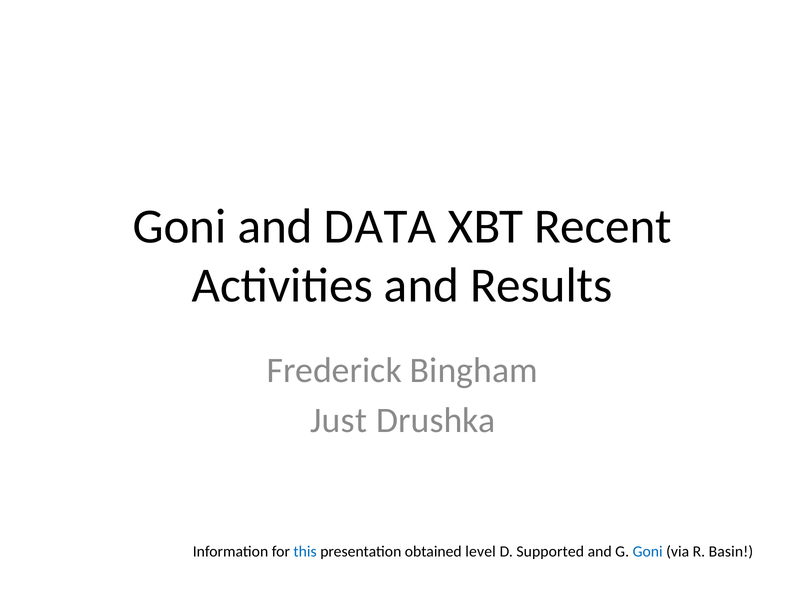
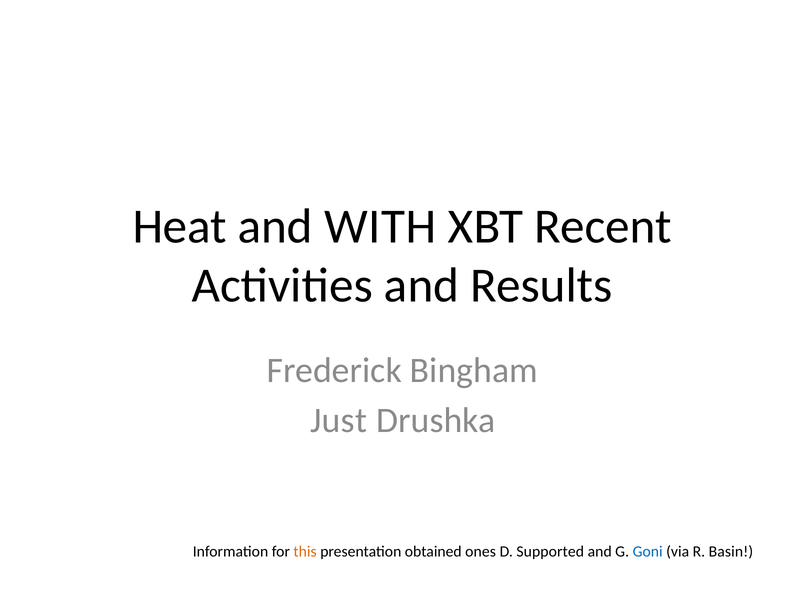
Goni at (180, 226): Goni -> Heat
DATA: DATA -> WITH
this colour: blue -> orange
level: level -> ones
